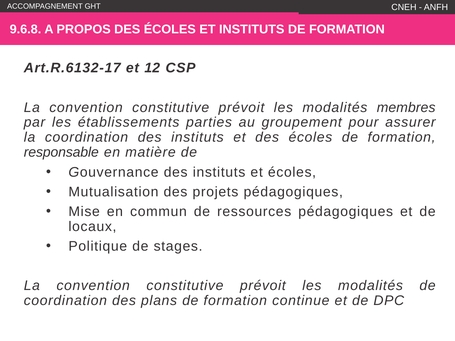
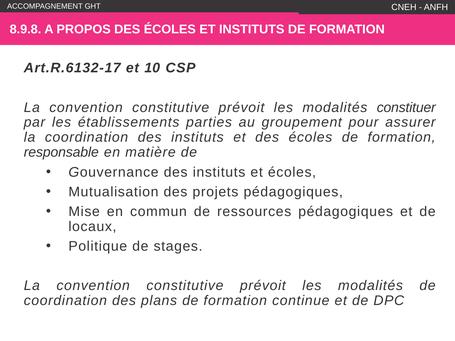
9.6.8: 9.6.8 -> 8.9.8
12: 12 -> 10
membres: membres -> constituer
